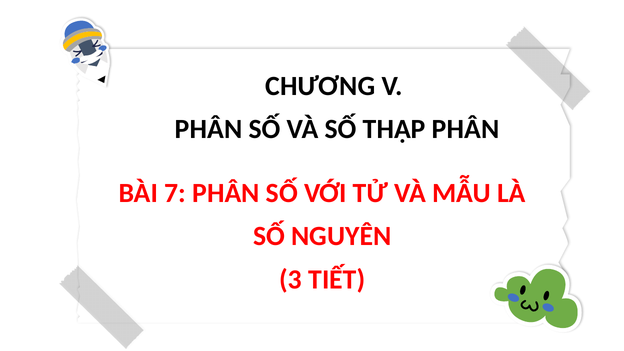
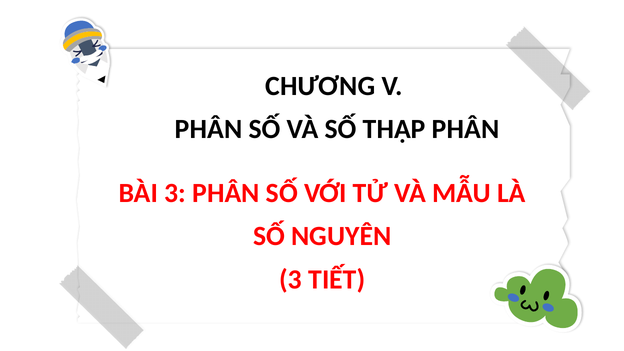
BÀI 7: 7 -> 3
